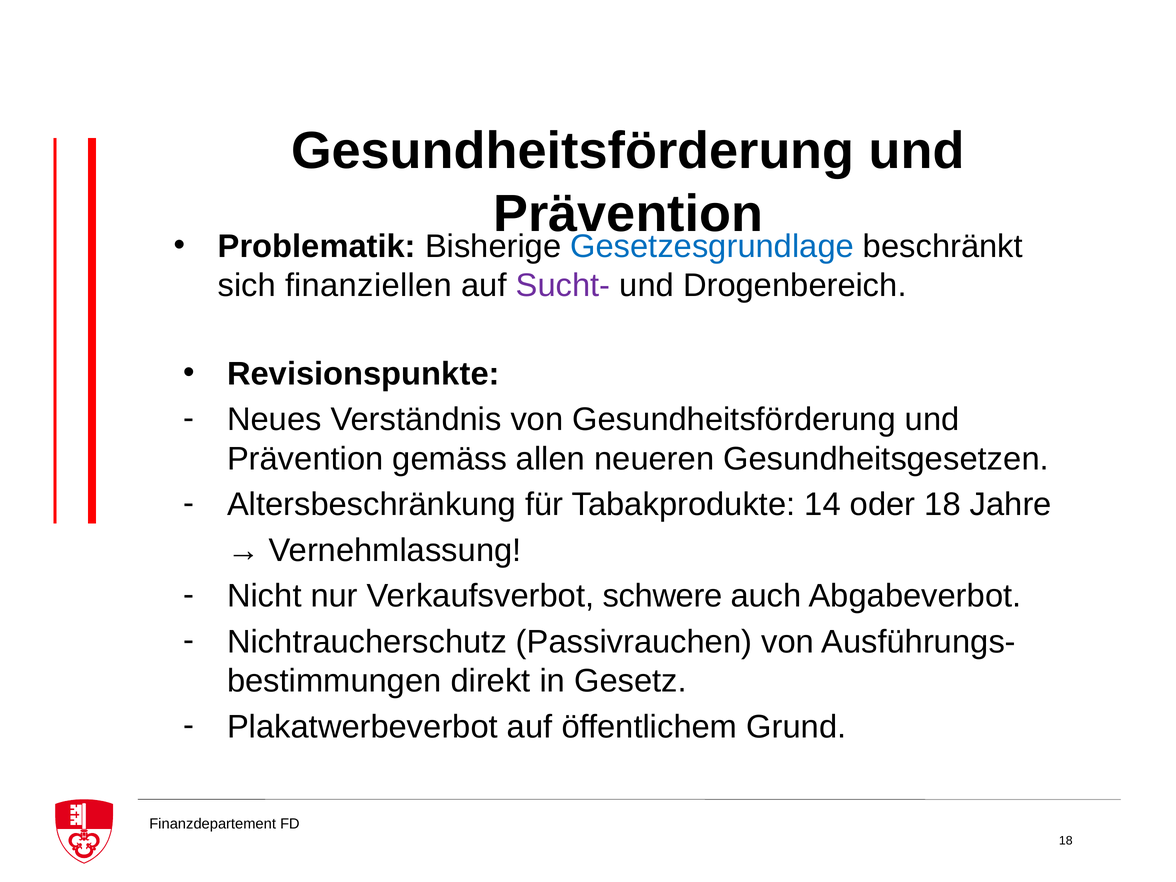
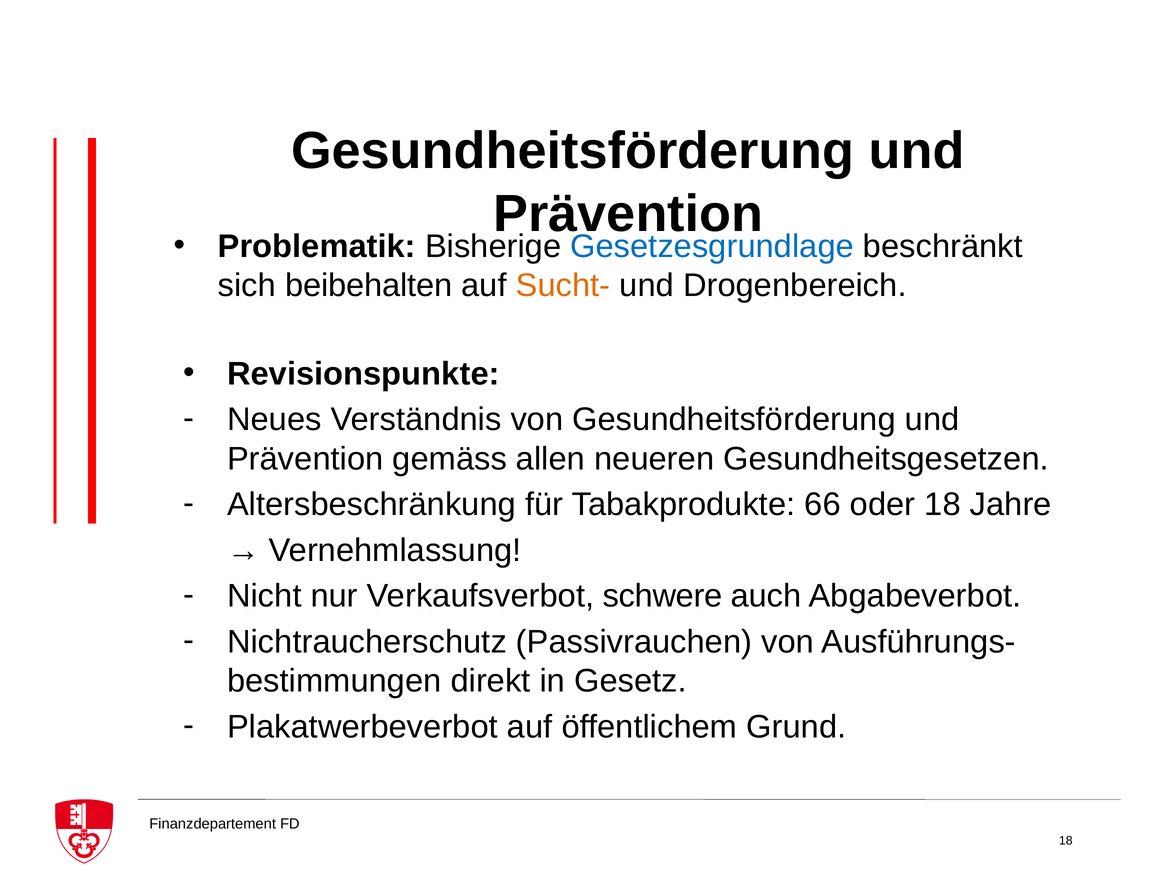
finanziellen: finanziellen -> beibehalten
Sucht- colour: purple -> orange
14: 14 -> 66
